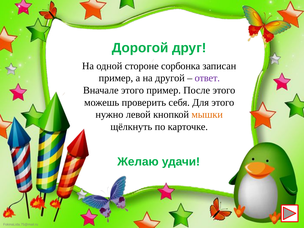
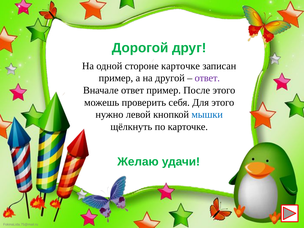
стороне сорбонка: сорбонка -> карточке
Вначале этого: этого -> ответ
мышки colour: orange -> blue
